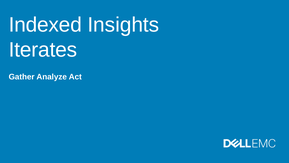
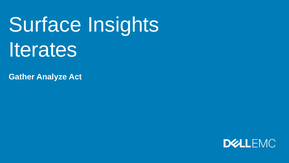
Indexed: Indexed -> Surface
